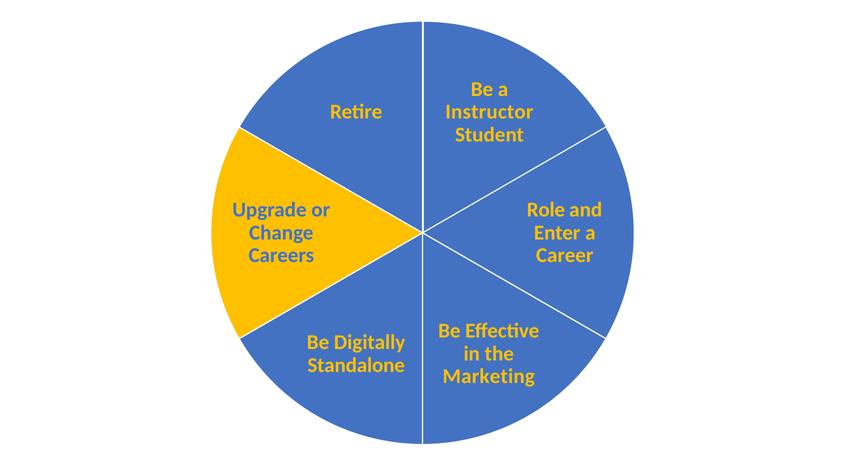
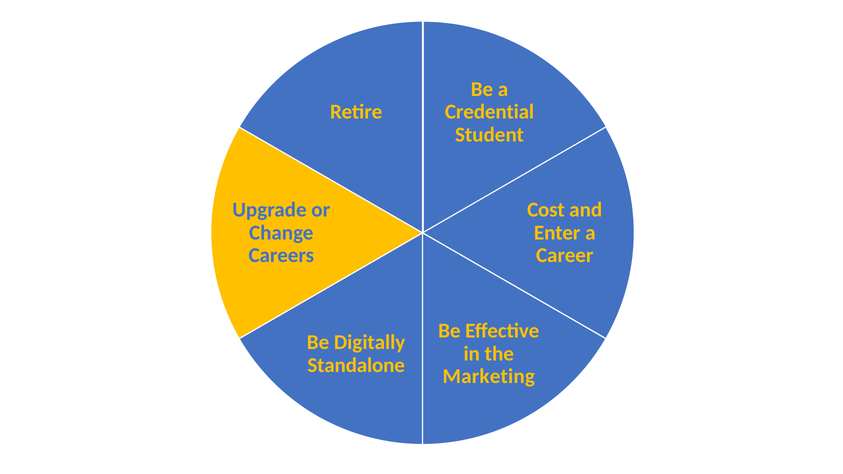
Instructor: Instructor -> Credential
Role: Role -> Cost
